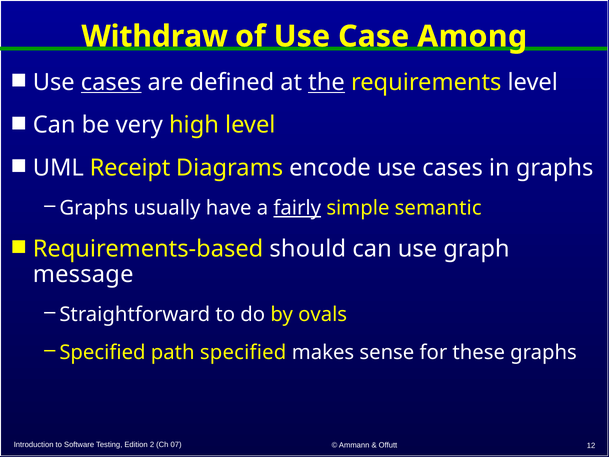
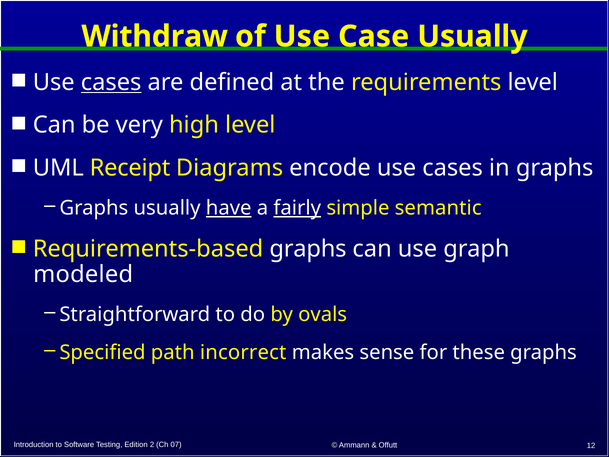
Case Among: Among -> Usually
the underline: present -> none
have underline: none -> present
Requirements-based should: should -> graphs
message: message -> modeled
path specified: specified -> incorrect
